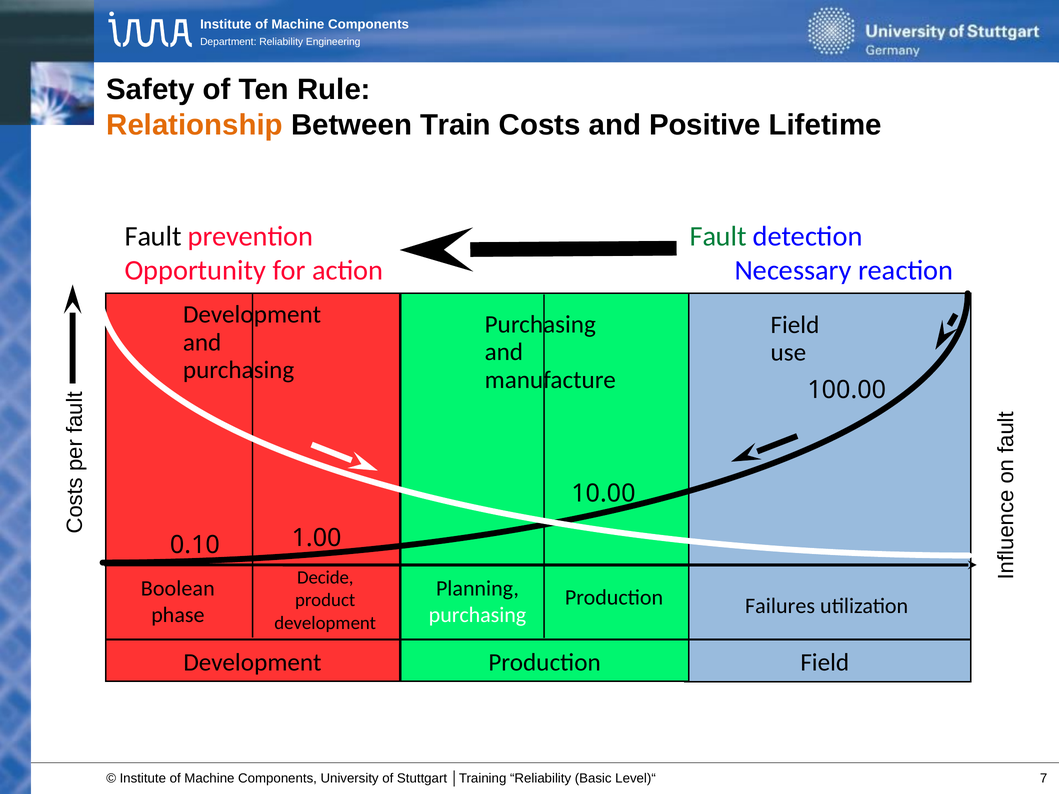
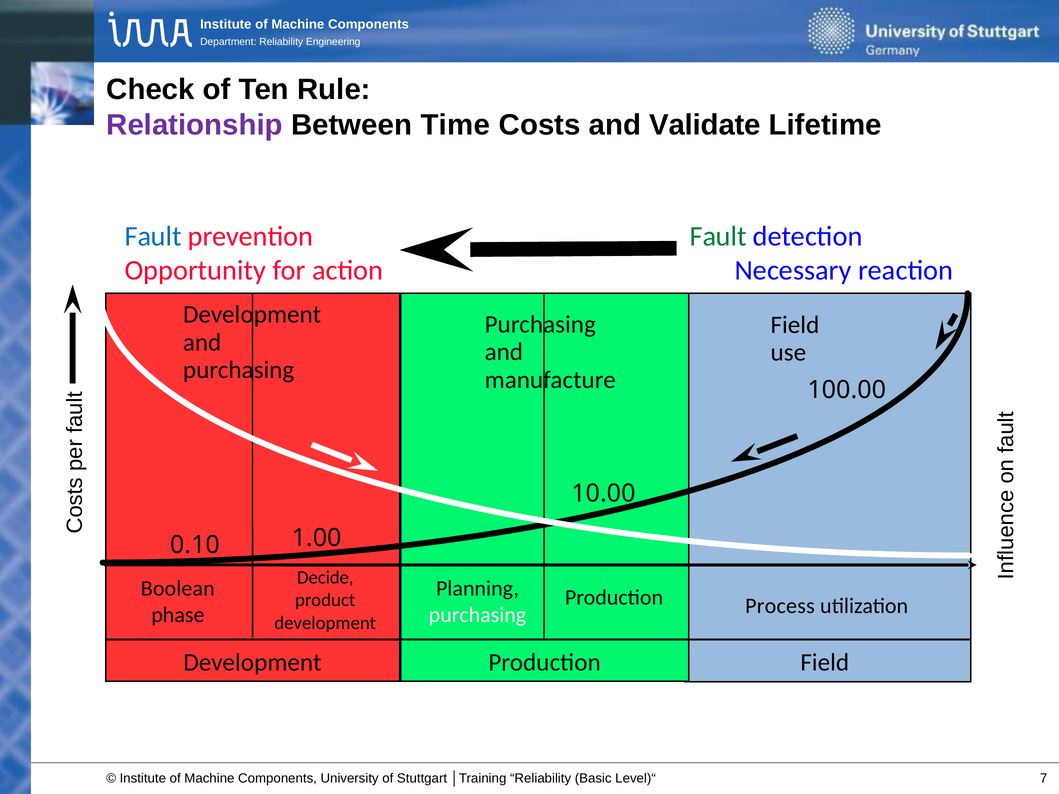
Safety: Safety -> Check
Relationship colour: orange -> purple
Train: Train -> Time
Positive: Positive -> Validate
Fault at (153, 237) colour: black -> blue
Failures: Failures -> Process
